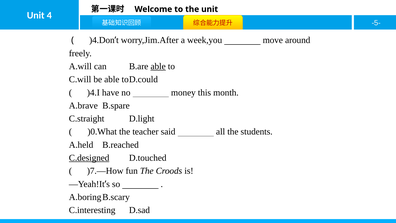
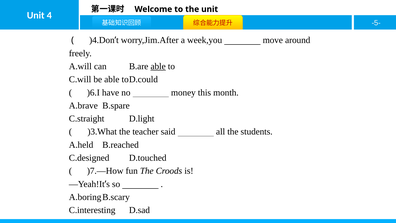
)4.I: )4.I -> )6.I
)0.What: )0.What -> )3.What
C.designed underline: present -> none
